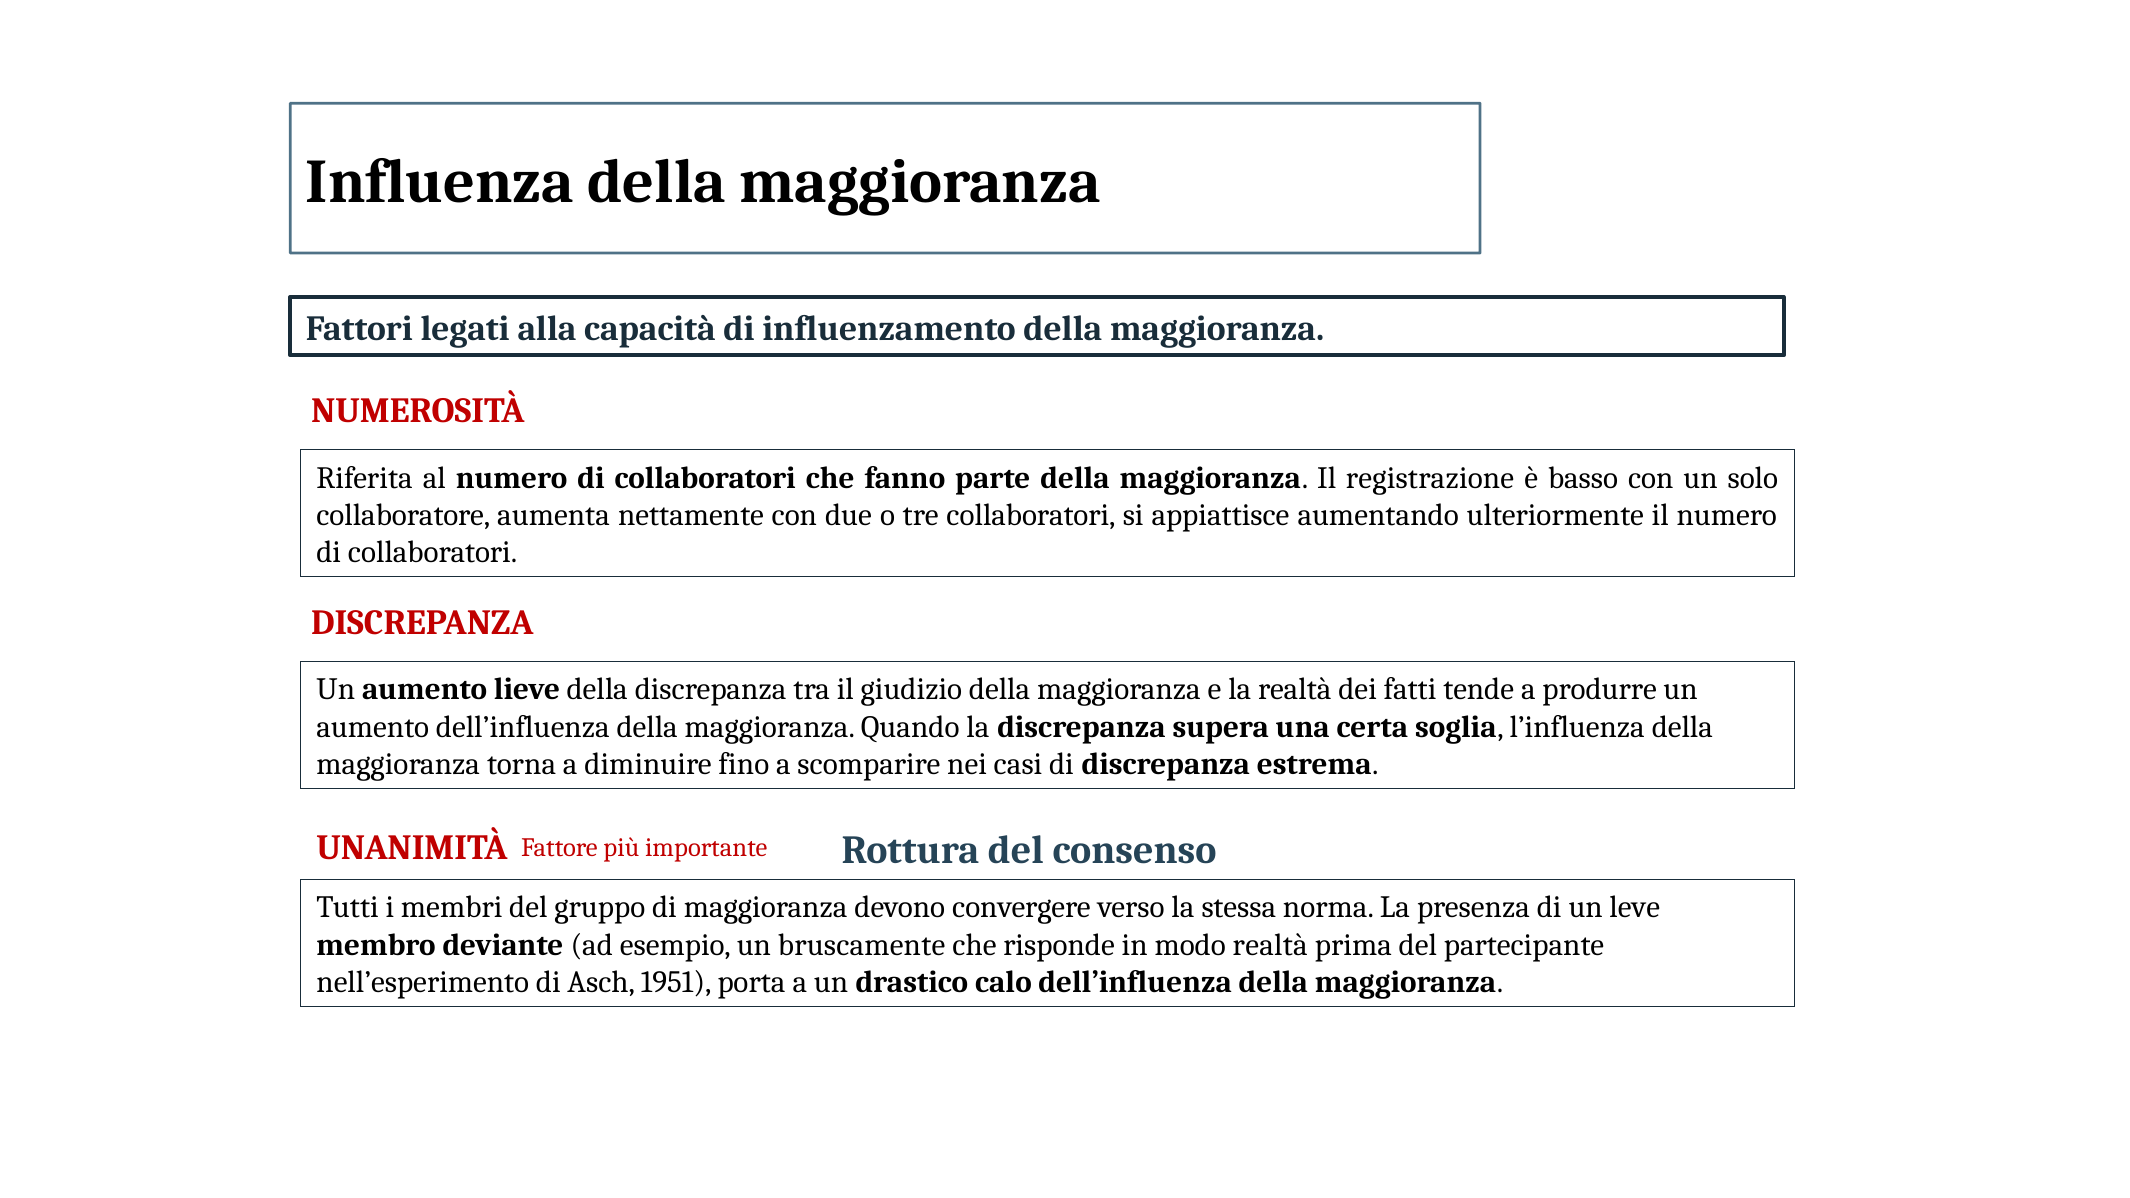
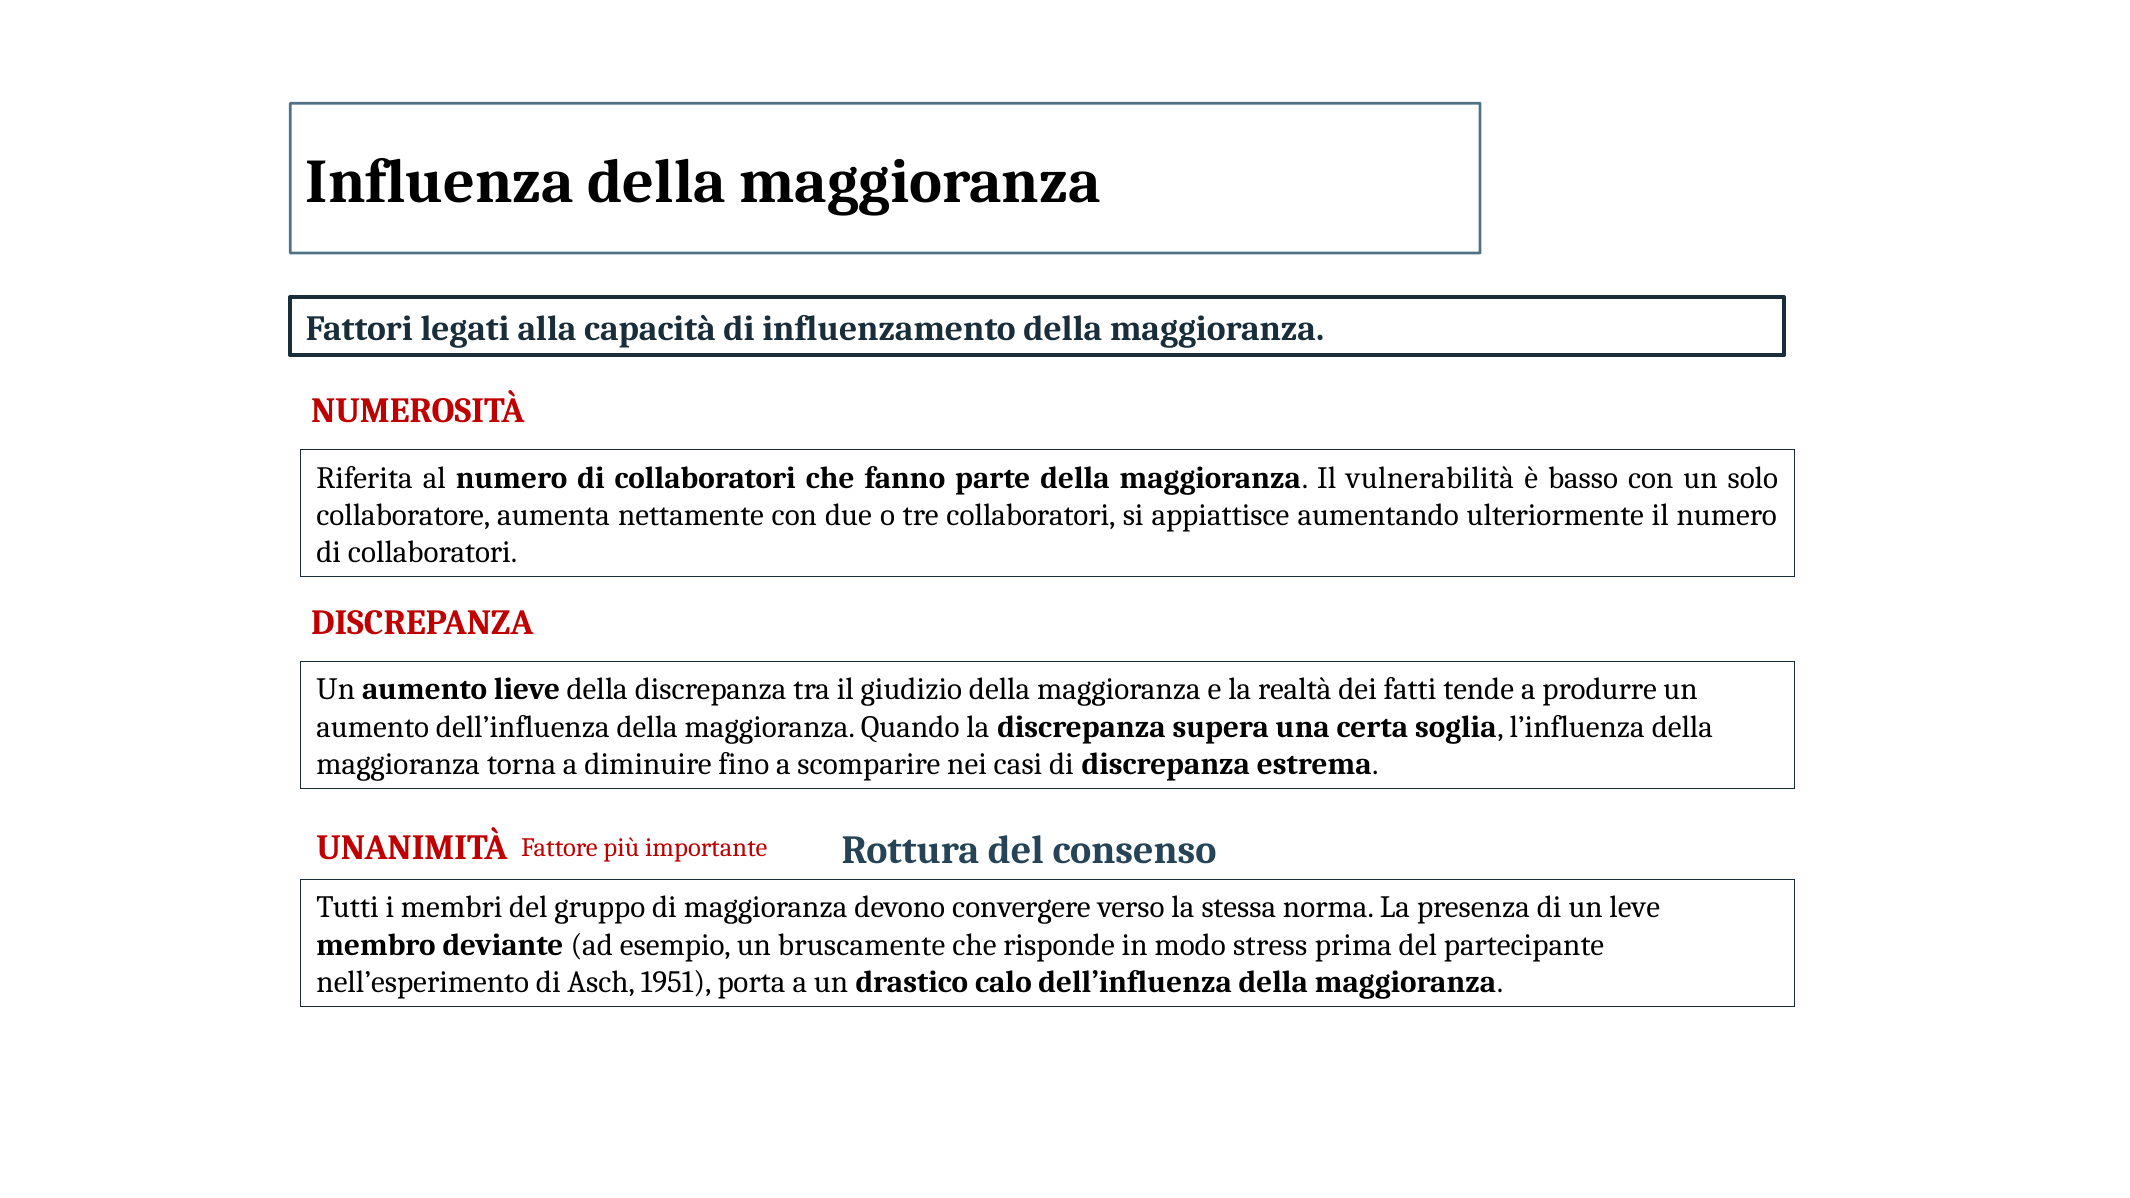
registrazione: registrazione -> vulnerabilità
modo realtà: realtà -> stress
